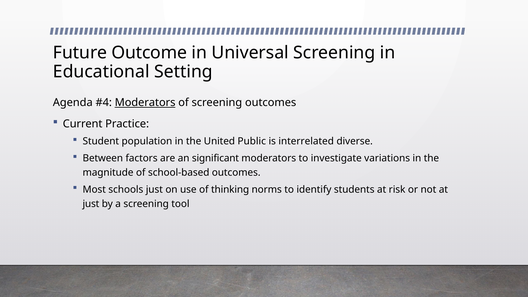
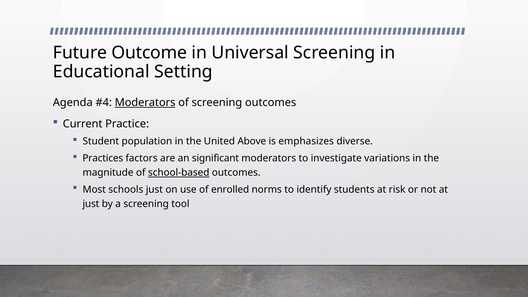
Public: Public -> Above
interrelated: interrelated -> emphasizes
Between: Between -> Practices
school-based underline: none -> present
thinking: thinking -> enrolled
